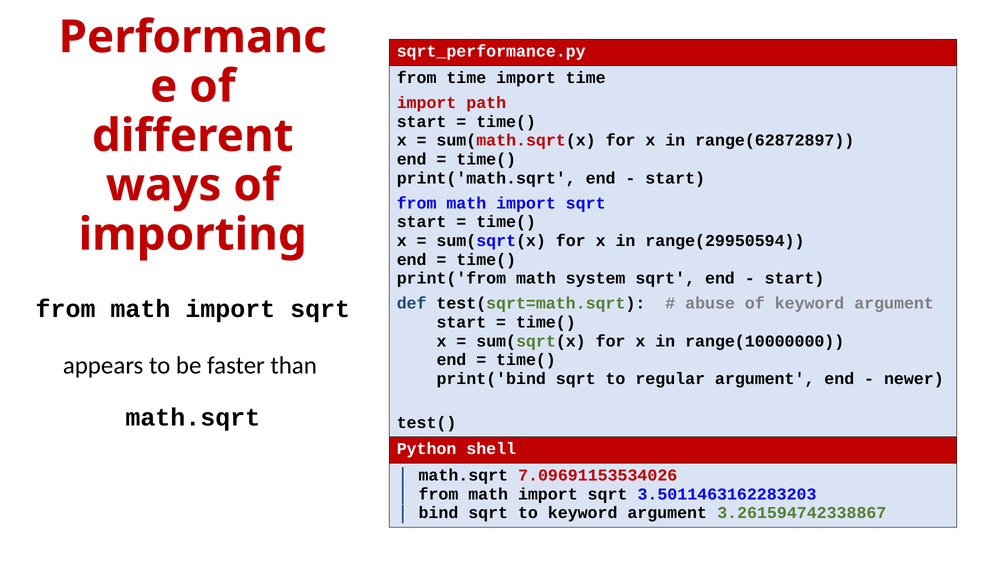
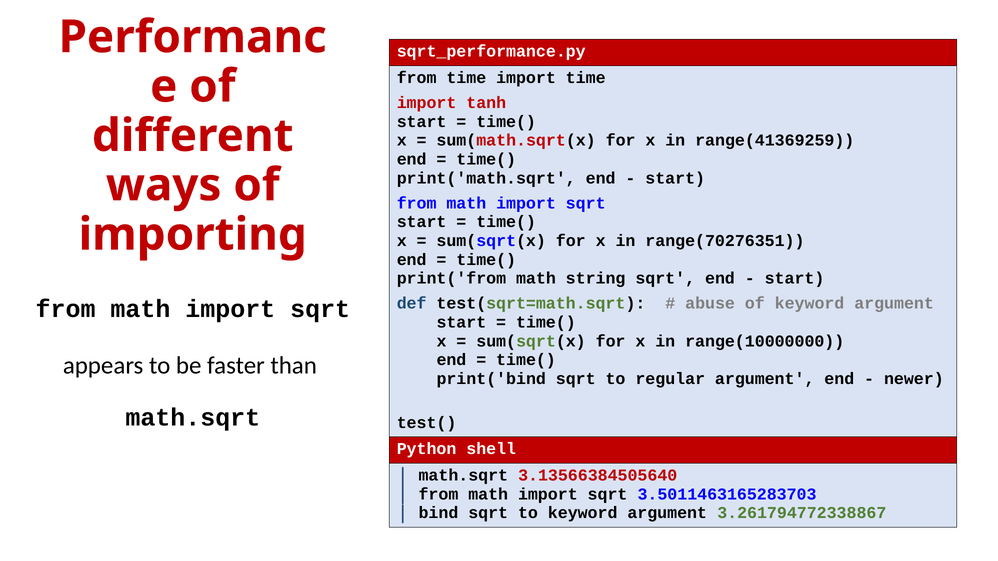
path: path -> tanh
range(62872897: range(62872897 -> range(41369259
range(29950594: range(29950594 -> range(70276351
system: system -> string
7.09691153534026: 7.09691153534026 -> 3.13566384505640
3.5011463162283203: 3.5011463162283203 -> 3.5011463165283703
3.261594742338867: 3.261594742338867 -> 3.261794772338867
